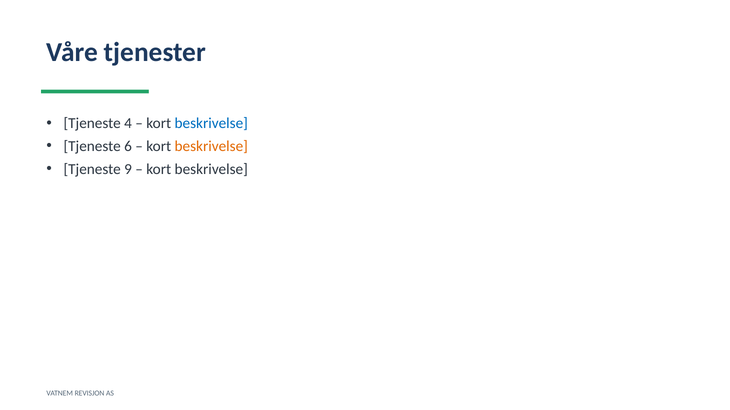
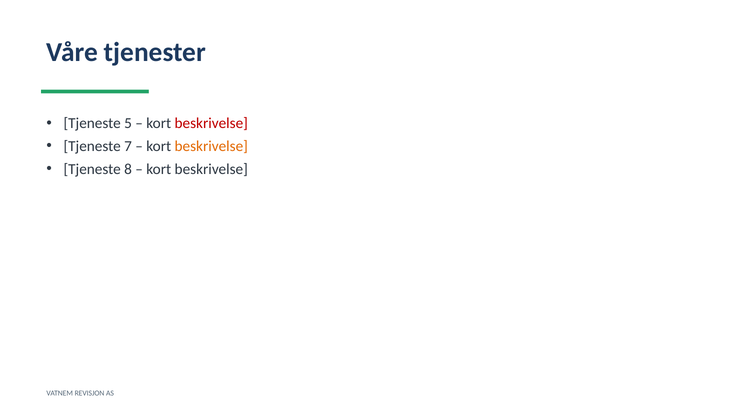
4: 4 -> 5
beskrivelse at (211, 124) colour: blue -> red
6: 6 -> 7
9: 9 -> 8
